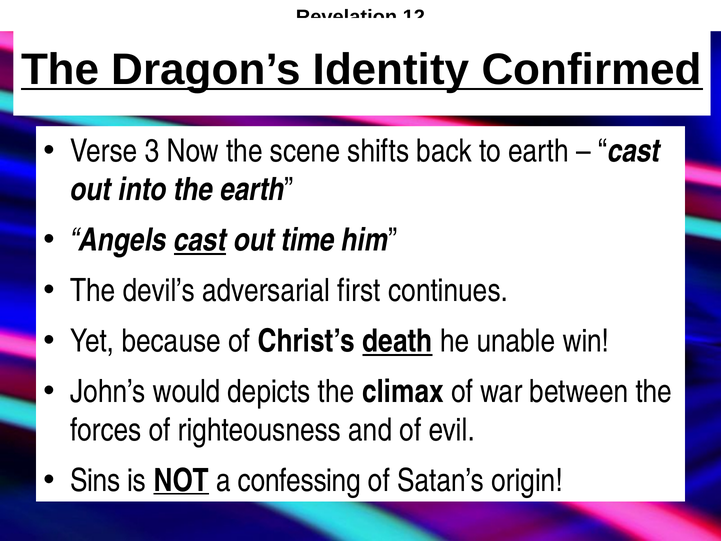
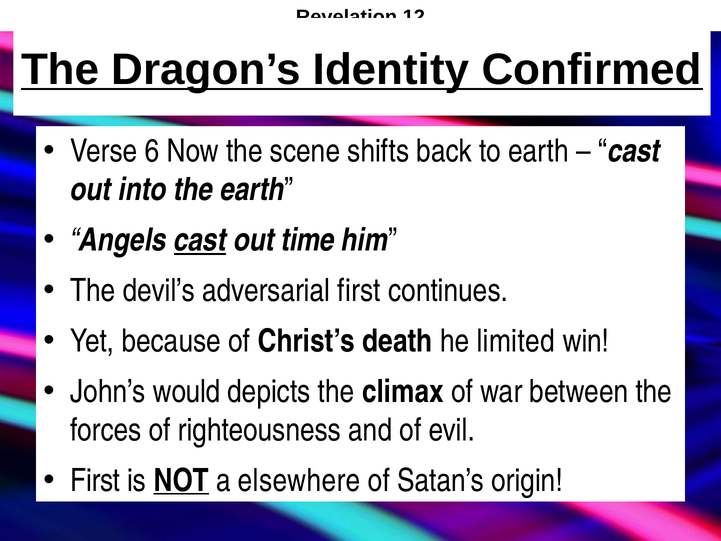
3: 3 -> 6
death underline: present -> none
unable: unable -> limited
Sins at (95, 481): Sins -> First
confessing: confessing -> elsewhere
